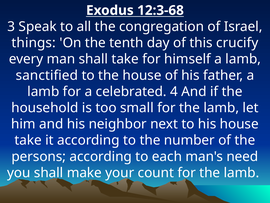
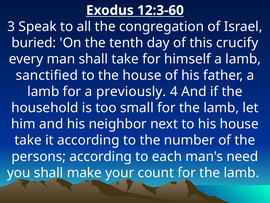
12:3-68: 12:3-68 -> 12:3-60
things: things -> buried
celebrated: celebrated -> previously
